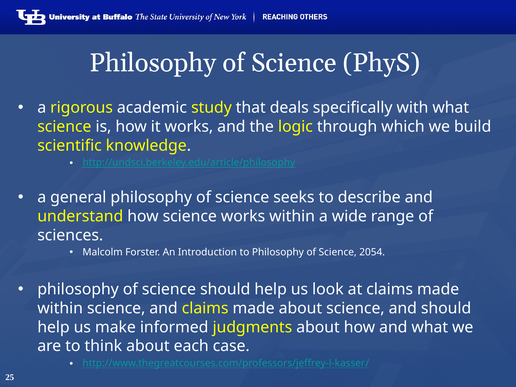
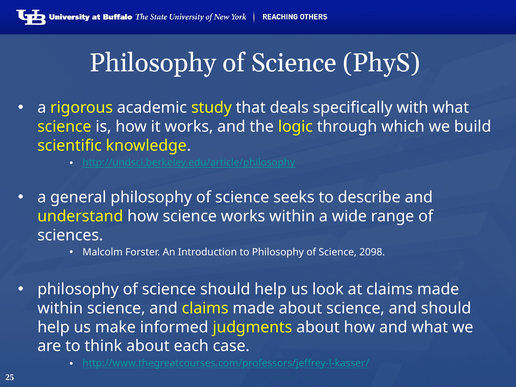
2054: 2054 -> 2098
